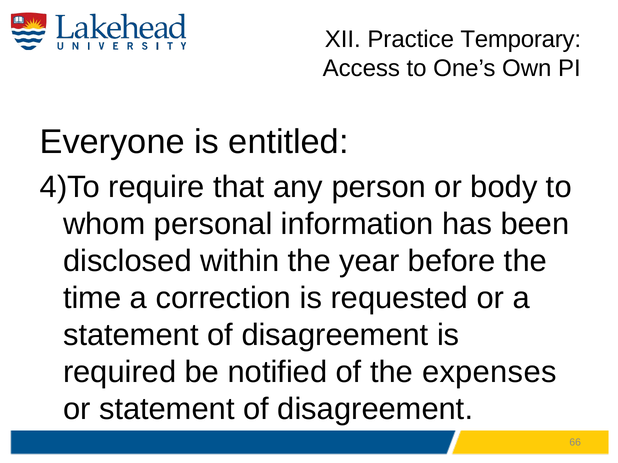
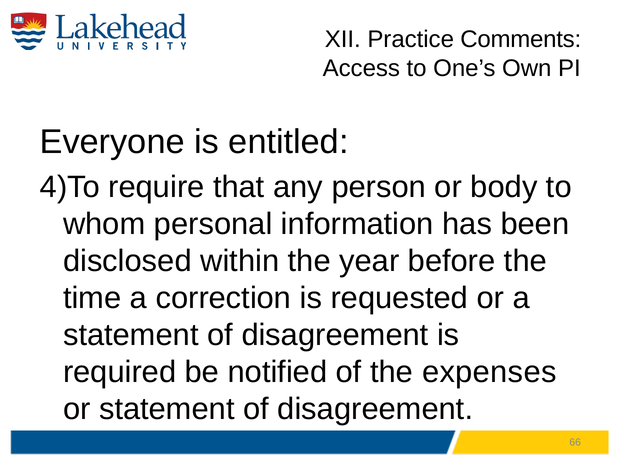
Temporary: Temporary -> Comments
